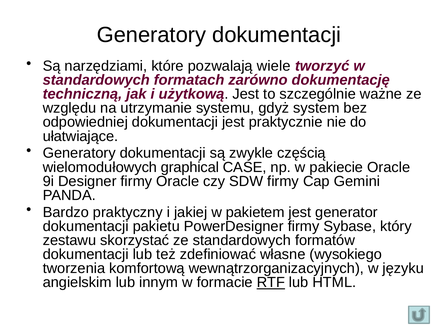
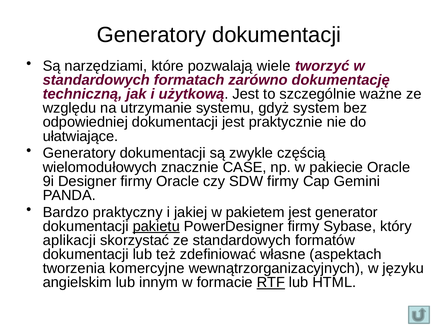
graphical: graphical -> znacznie
pakietu underline: none -> present
zestawu: zestawu -> aplikacji
wysokiego: wysokiego -> aspektach
komfortową: komfortową -> komercyjne
